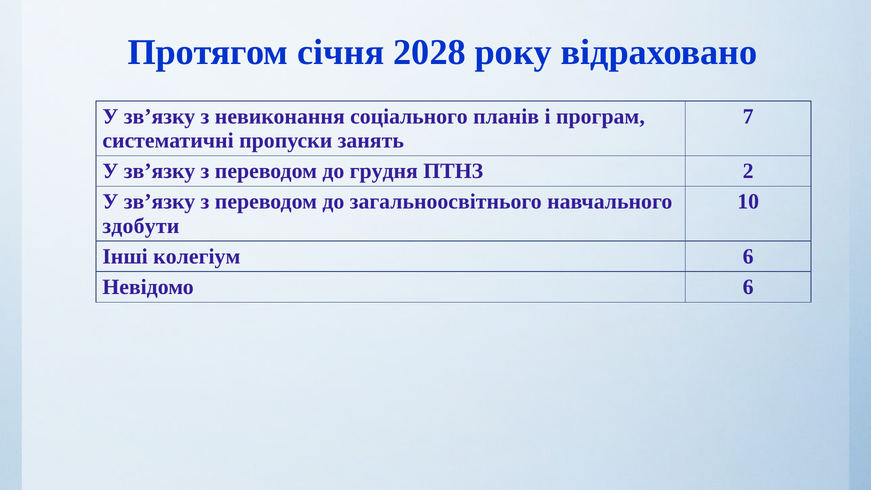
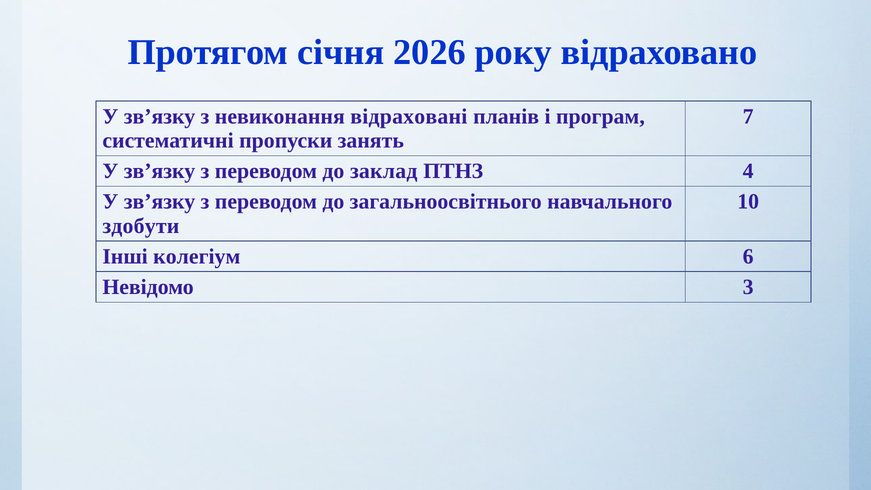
2028: 2028 -> 2026
соціального: соціального -> відраховані
грудня: грудня -> заклад
2: 2 -> 4
Невідомо 6: 6 -> 3
